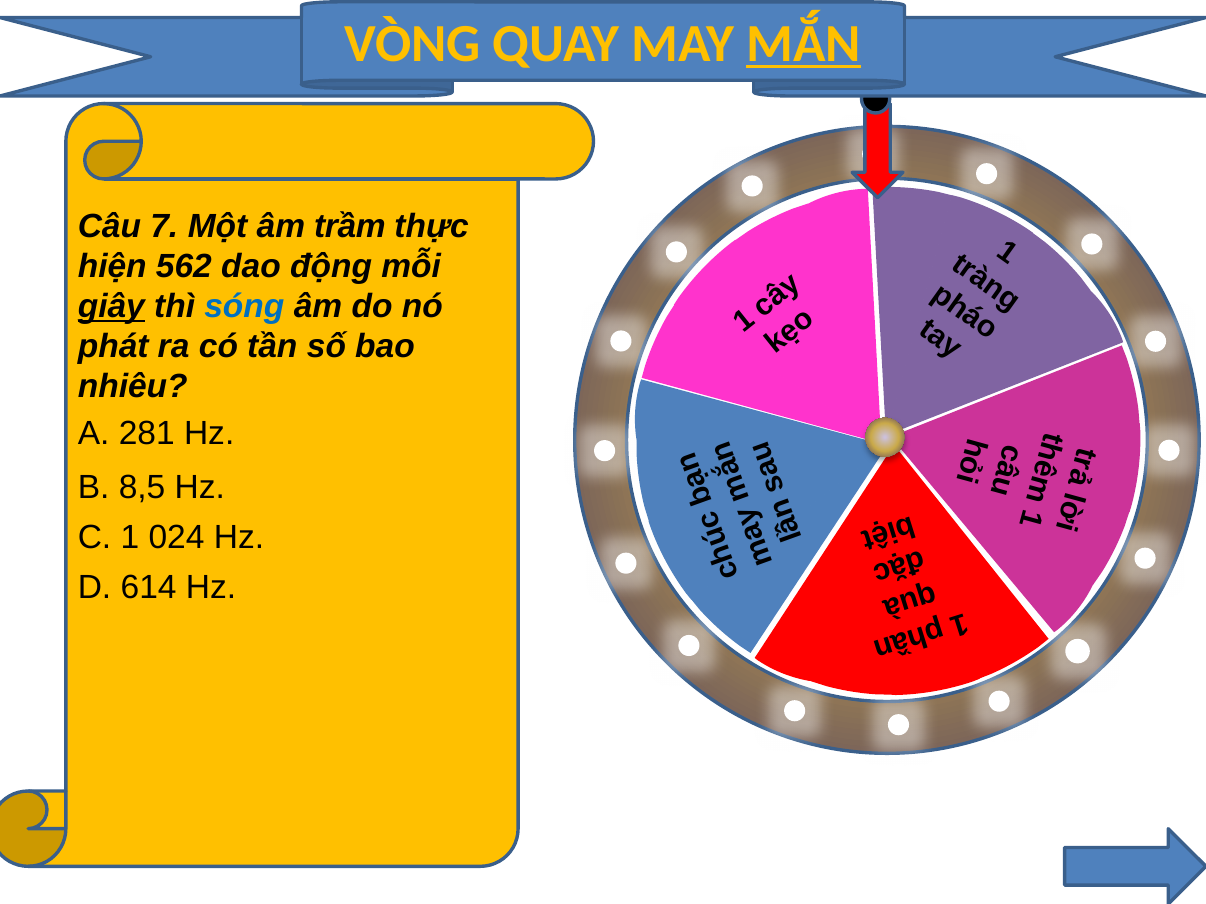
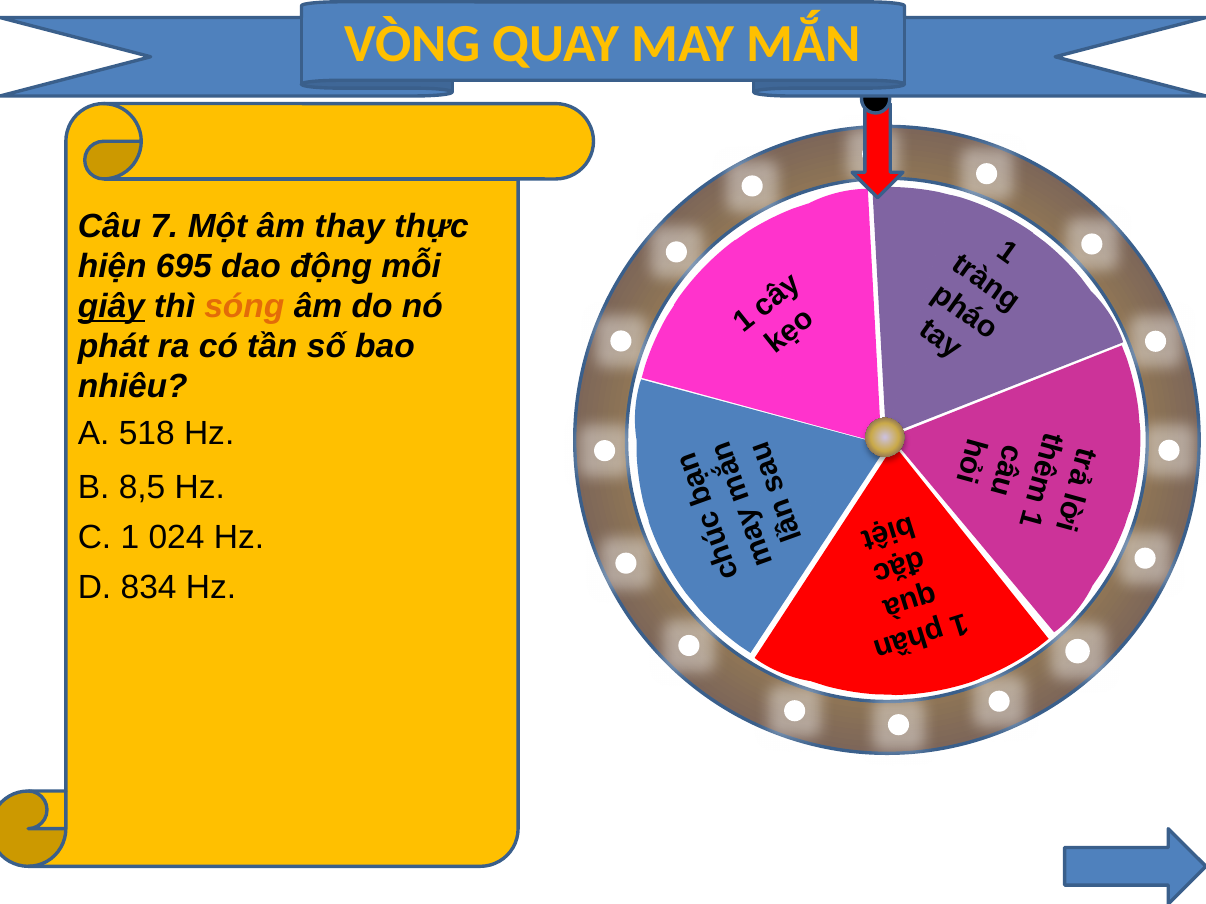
MẮN underline: present -> none
trầm: trầm -> thay
562: 562 -> 695
sóng colour: blue -> orange
281: 281 -> 518
614: 614 -> 834
